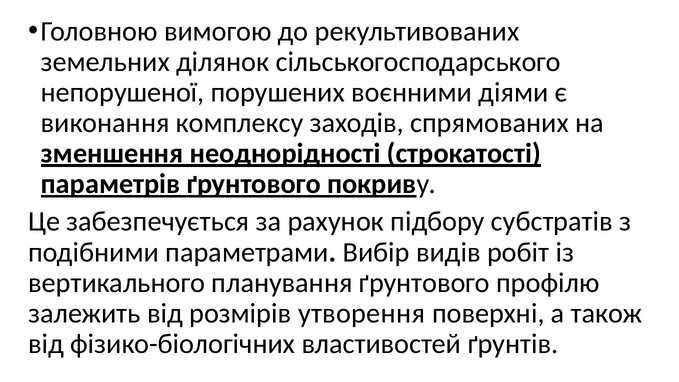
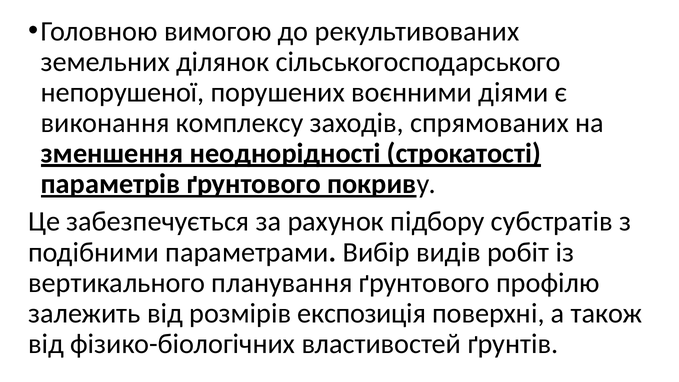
утворення: утворення -> експозиція
